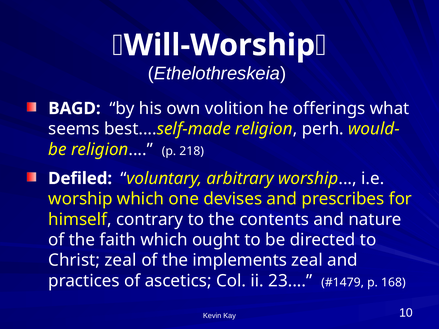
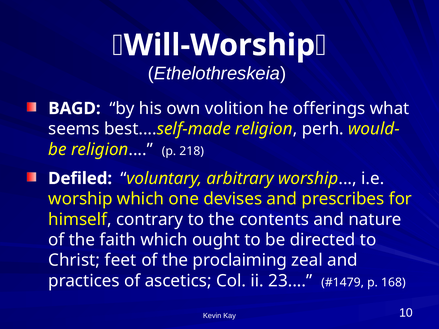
Christ zeal: zeal -> feet
implements: implements -> proclaiming
